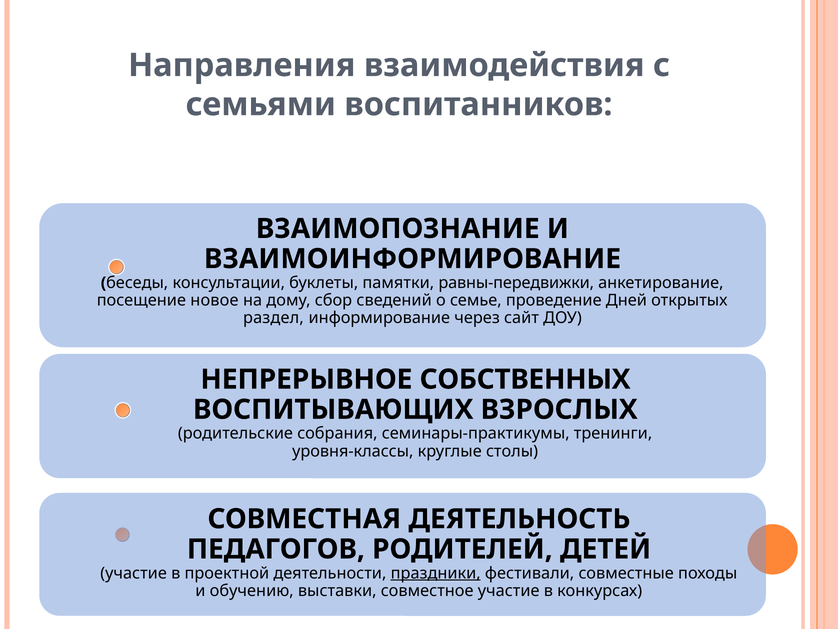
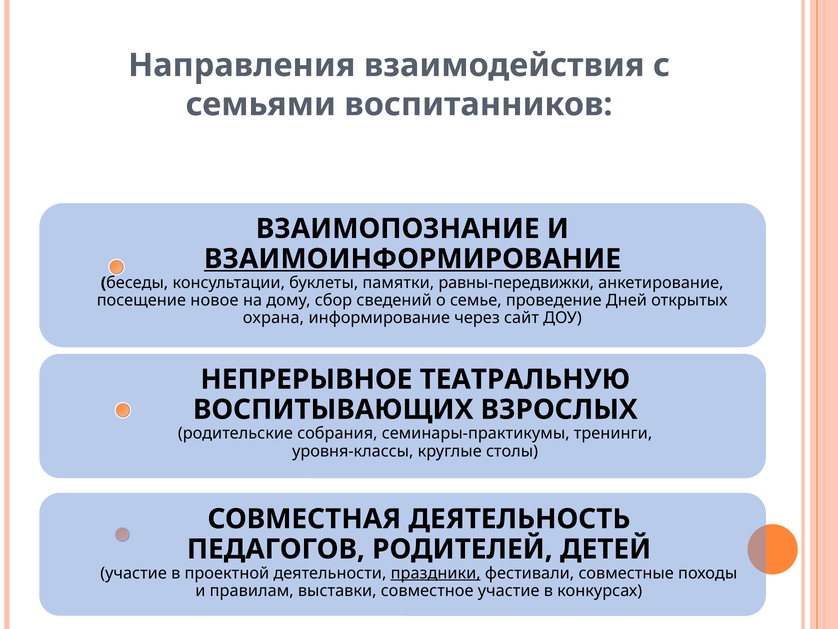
ВЗАИМОИНФОРМИРОВАНИЕ underline: none -> present
раздел: раздел -> охрана
СОБСТВЕННЫХ: СОБСТВЕННЫХ -> ТЕАТРАЛЬНУЮ
обучению: обучению -> правилам
